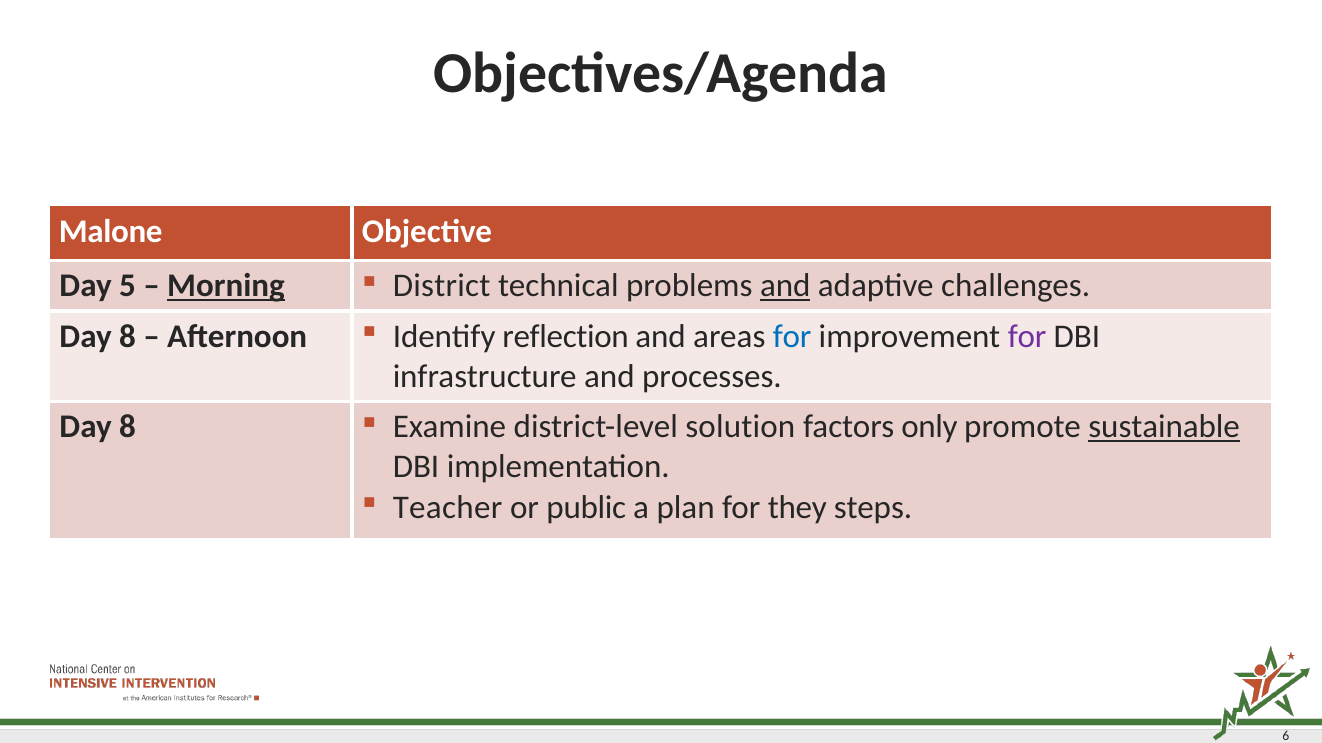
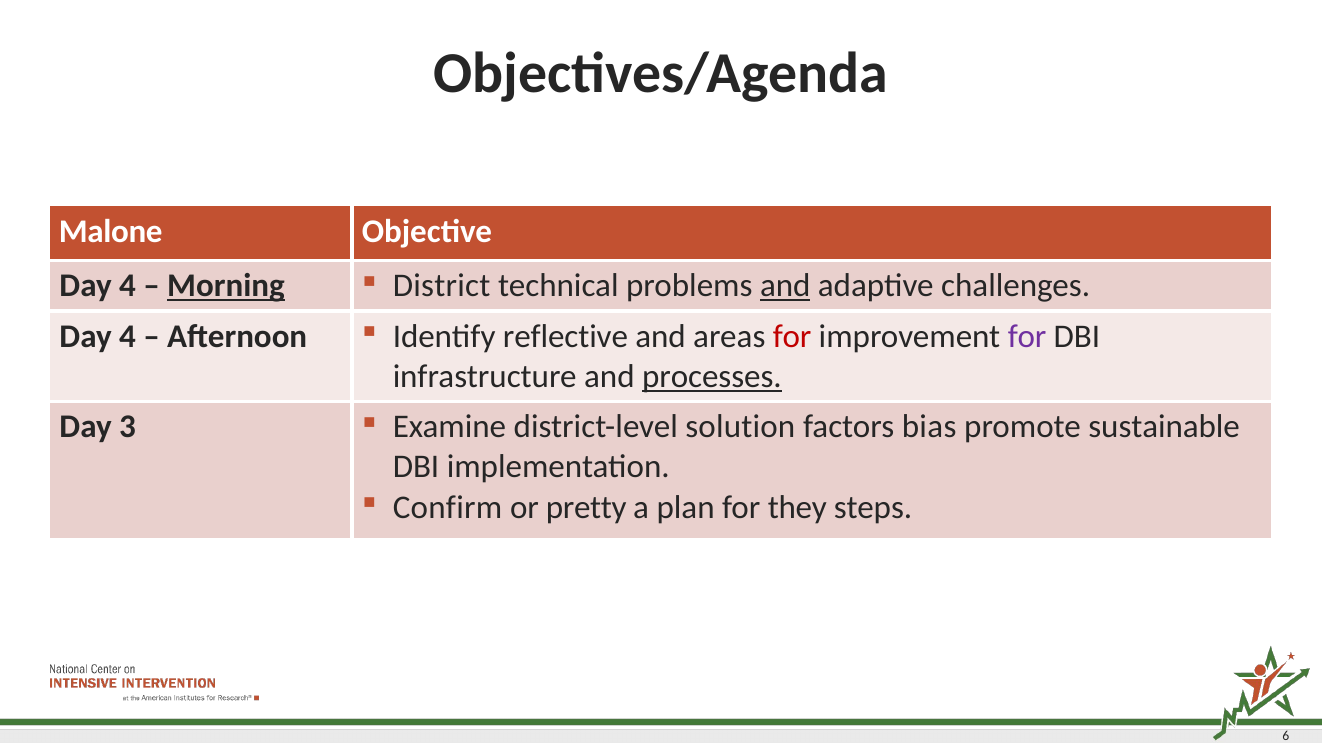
5 at (127, 286): 5 -> 4
8 at (127, 337): 8 -> 4
reflection: reflection -> reflective
for at (792, 337) colour: blue -> red
processes underline: none -> present
8 at (127, 427): 8 -> 3
only: only -> bias
sustainable underline: present -> none
Teacher: Teacher -> Confirm
public: public -> pretty
